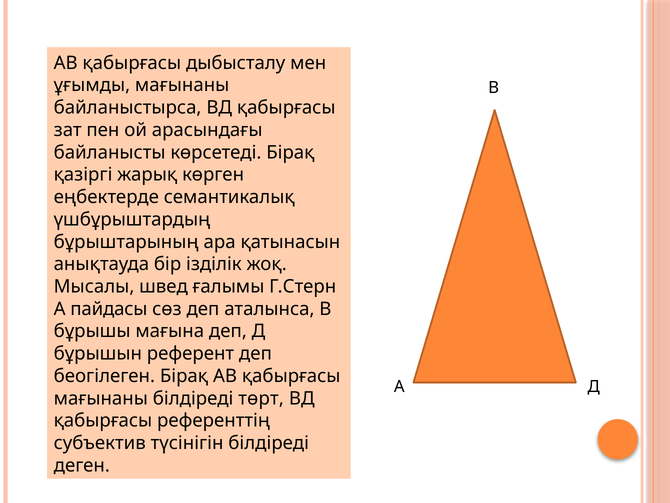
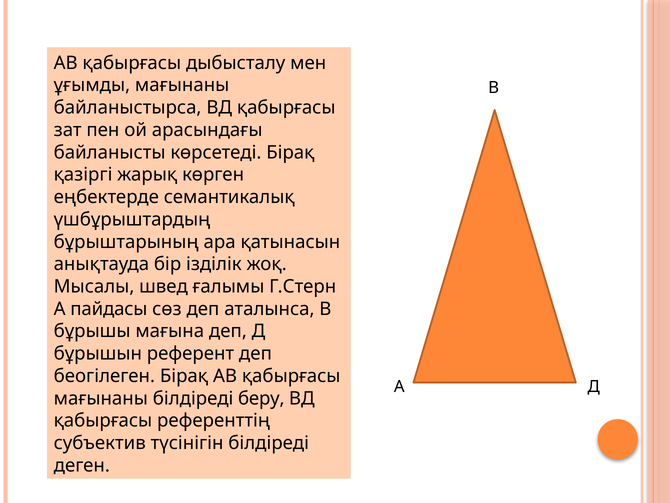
төрт: төрт -> беру
